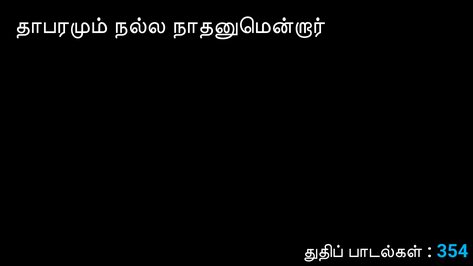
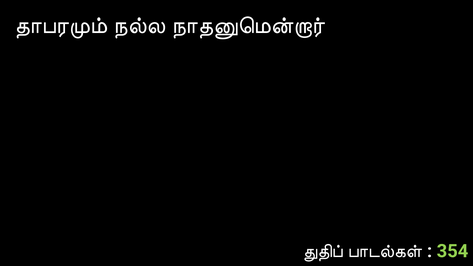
354 colour: light blue -> light green
